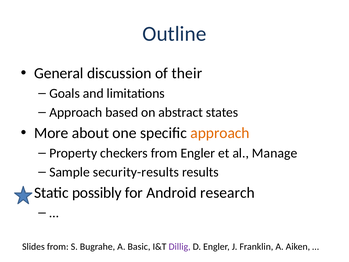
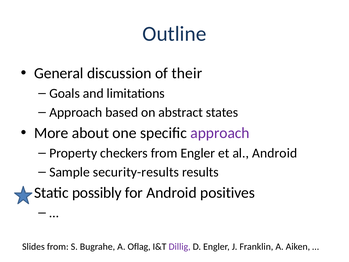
approach at (220, 133) colour: orange -> purple
al Manage: Manage -> Android
research: research -> positives
Basic: Basic -> Oflag
